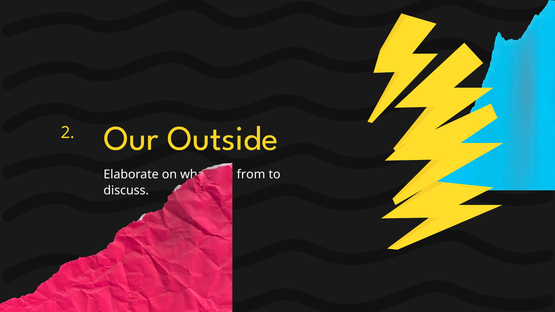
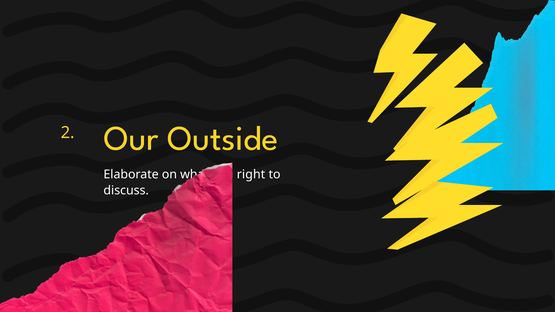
from: from -> right
